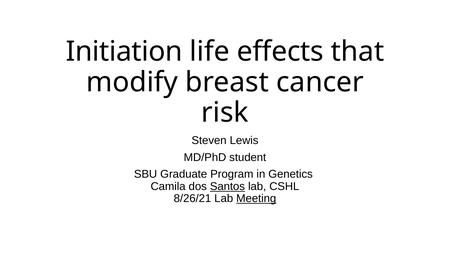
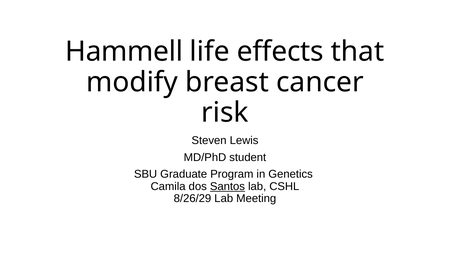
Initiation: Initiation -> Hammell
8/26/21: 8/26/21 -> 8/26/29
Meeting underline: present -> none
